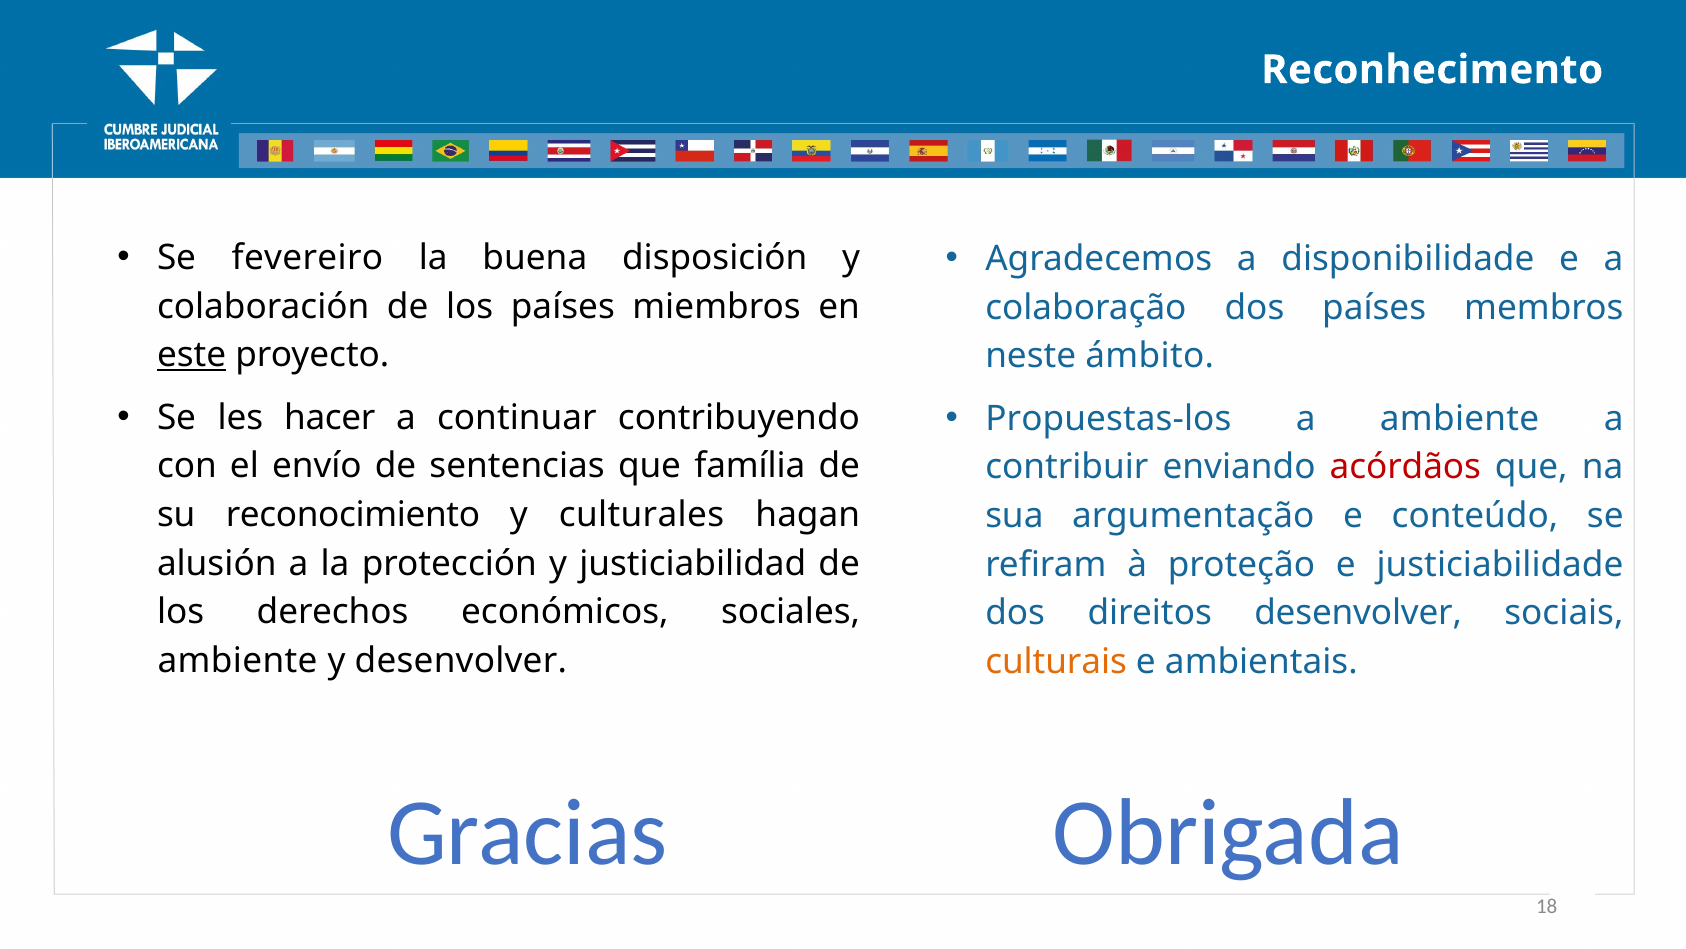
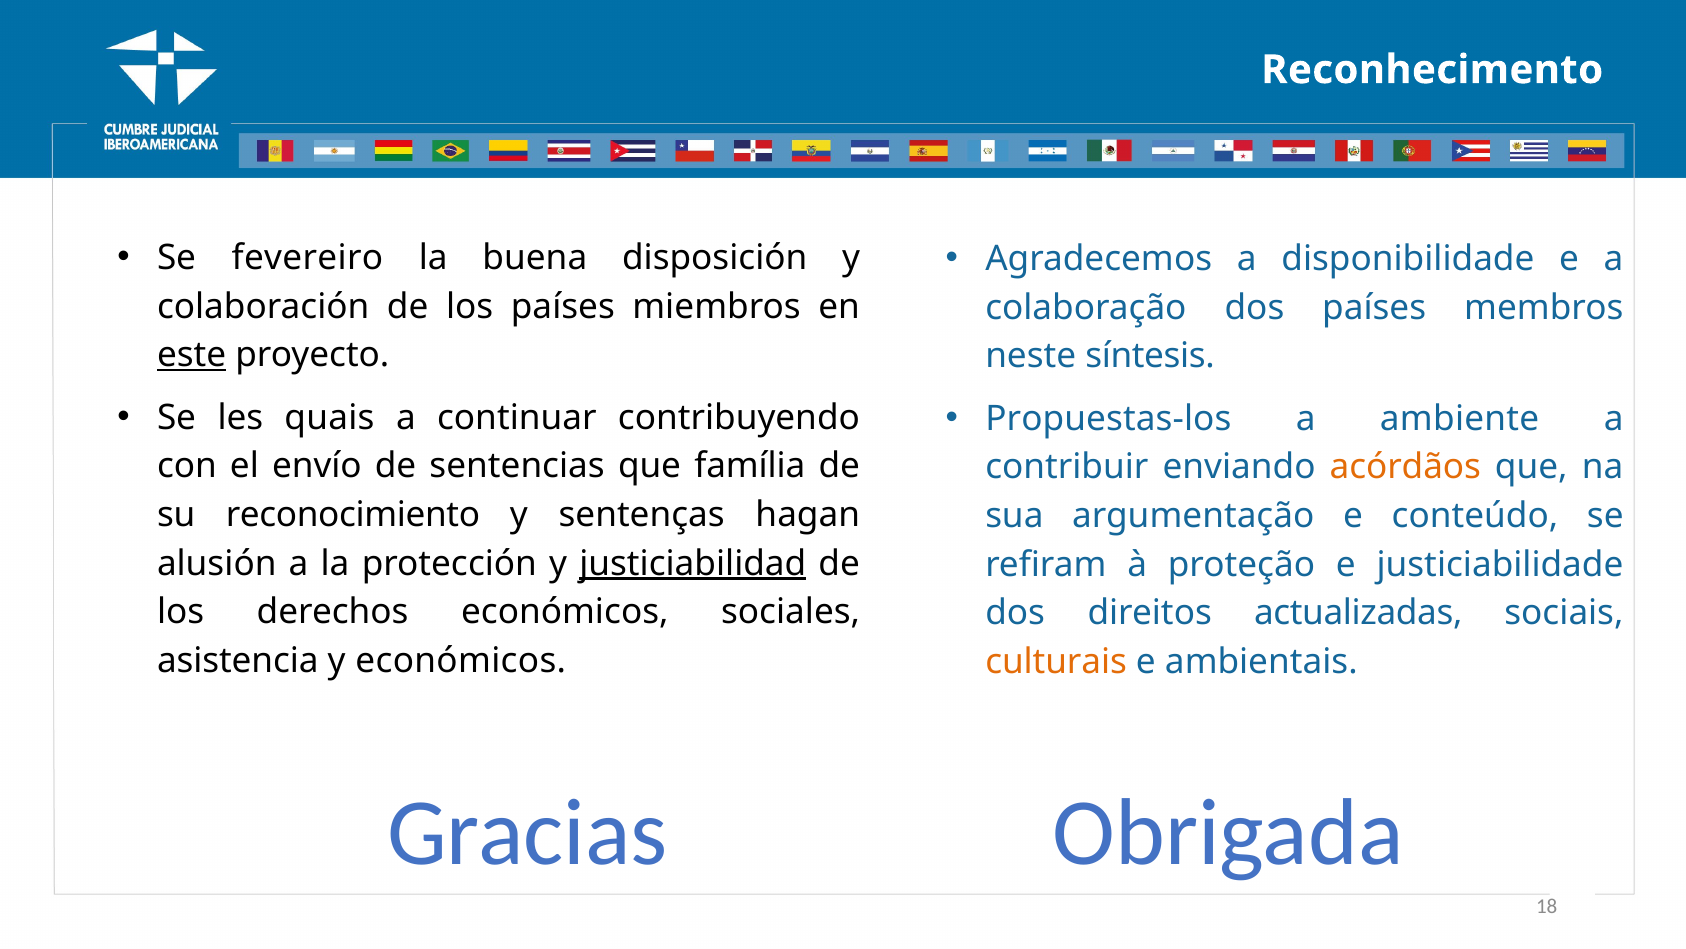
ámbito: ámbito -> síntesis
hacer: hacer -> quais
acórdãos colour: red -> orange
culturales: culturales -> sentenças
justiciabilidad underline: none -> present
direitos desenvolver: desenvolver -> actualizadas
ambiente at (238, 660): ambiente -> asistencia
y desenvolver: desenvolver -> económicos
